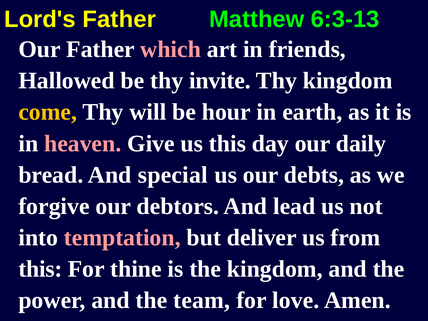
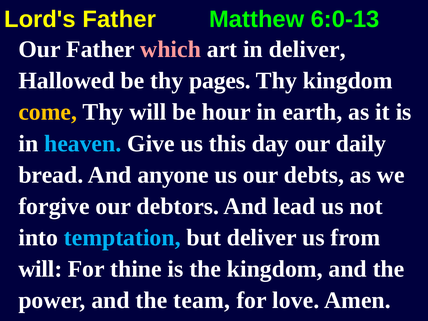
6:3-13: 6:3-13 -> 6:0-13
in friends: friends -> deliver
invite: invite -> pages
heaven colour: pink -> light blue
special: special -> anyone
temptation colour: pink -> light blue
this at (40, 269): this -> will
